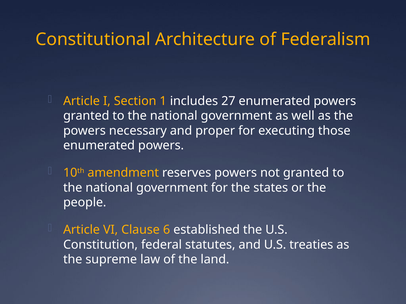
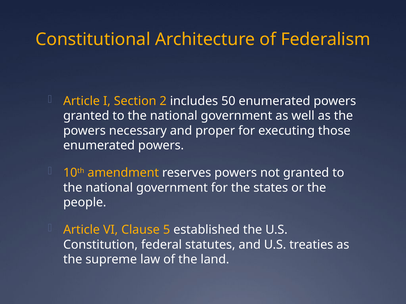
1: 1 -> 2
27: 27 -> 50
6: 6 -> 5
